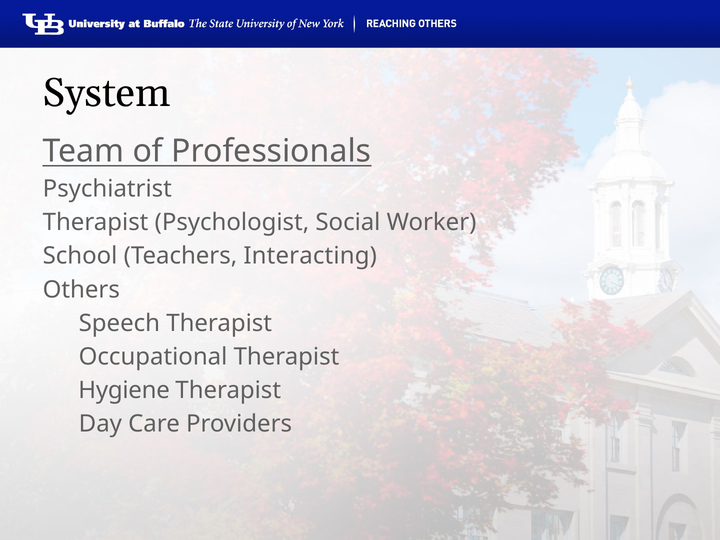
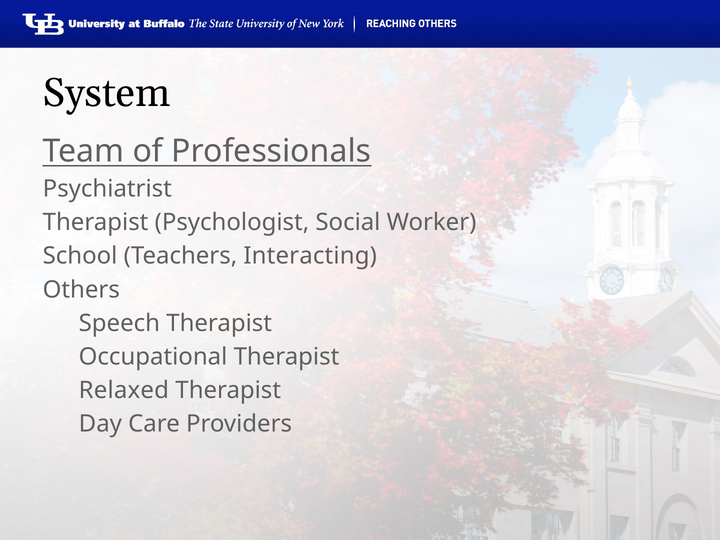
Hygiene: Hygiene -> Relaxed
